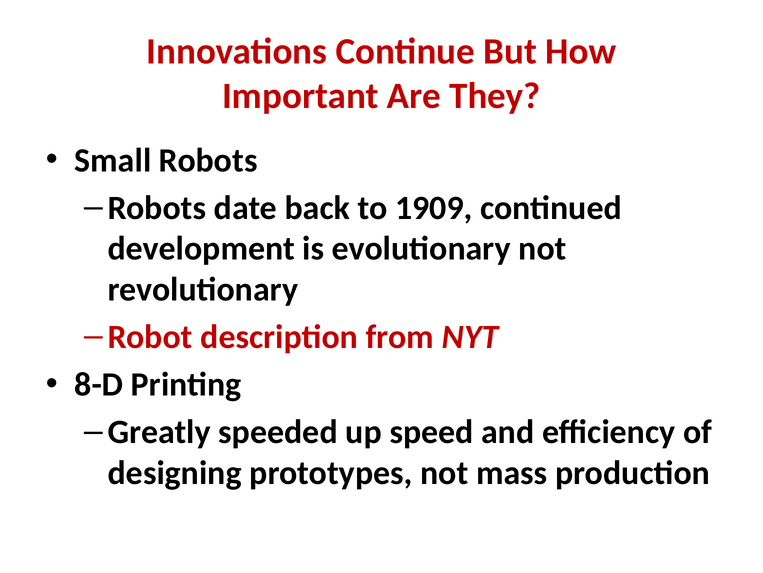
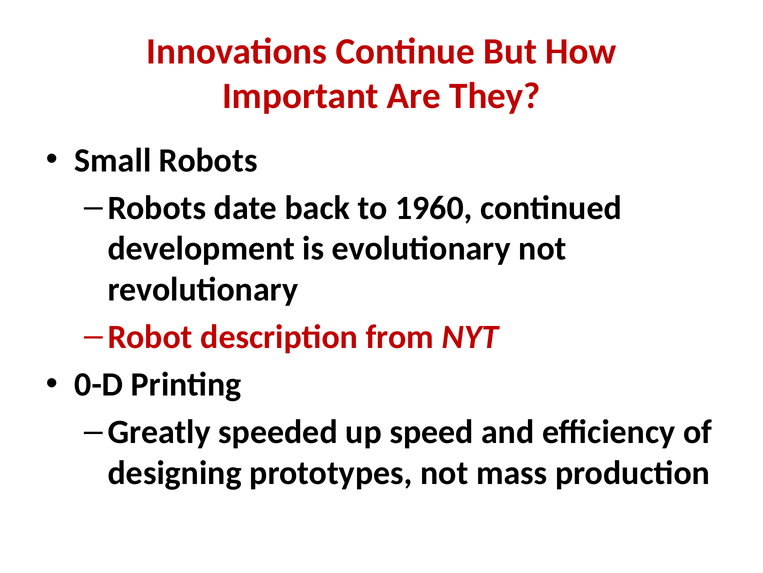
1909: 1909 -> 1960
8-D: 8-D -> 0-D
